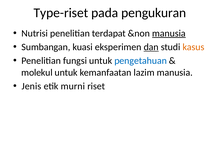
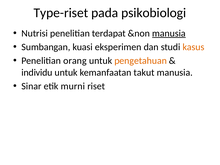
pengukuran: pengukuran -> psikobiologi
dan underline: present -> none
fungsi: fungsi -> orang
pengetahuan colour: blue -> orange
molekul: molekul -> individu
lazim: lazim -> takut
Jenis: Jenis -> Sinar
